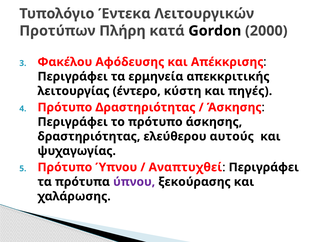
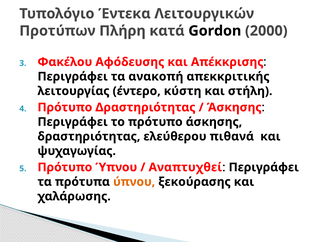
ερμηνεία: ερμηνεία -> ανακοπή
πηγές: πηγές -> στήλη
αυτούς: αυτούς -> πιθανά
ύπνου at (134, 182) colour: purple -> orange
